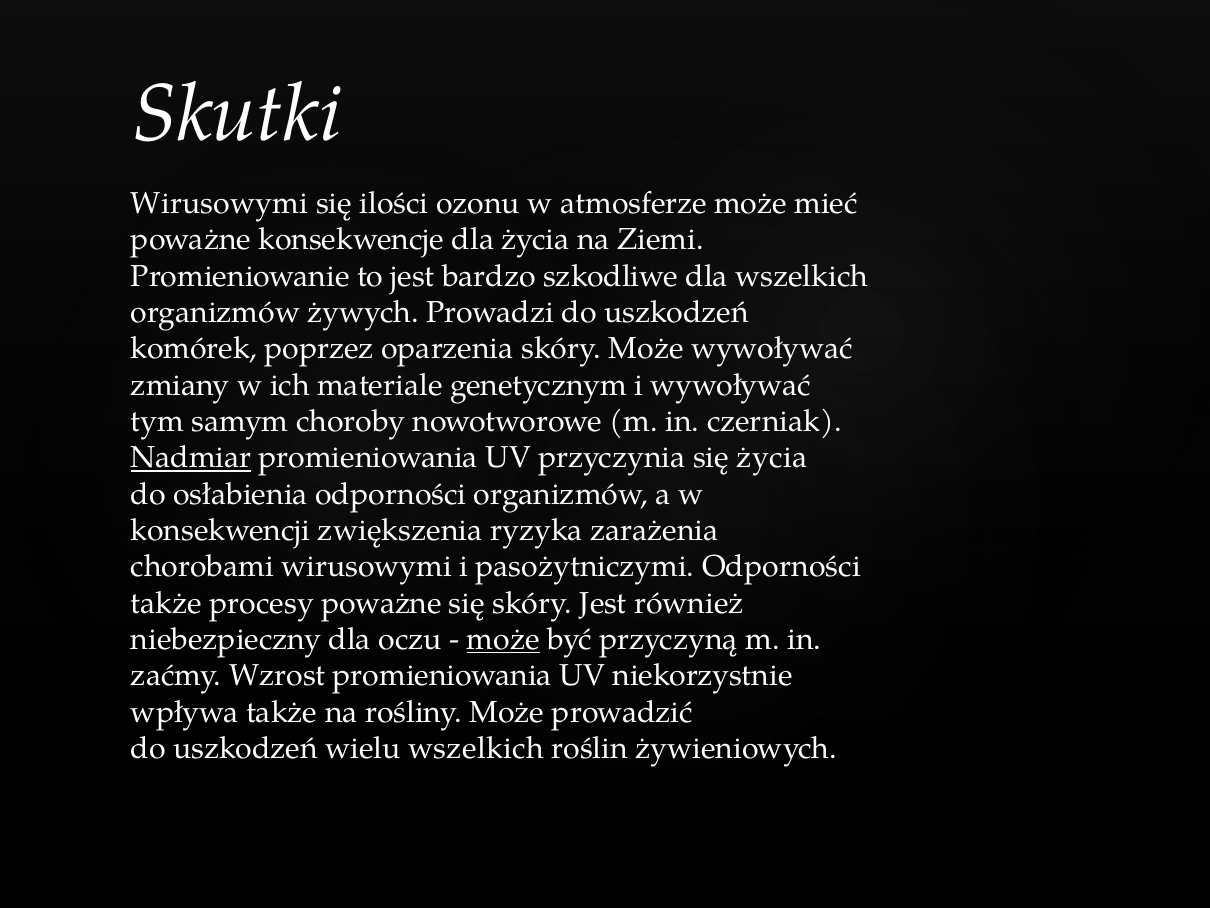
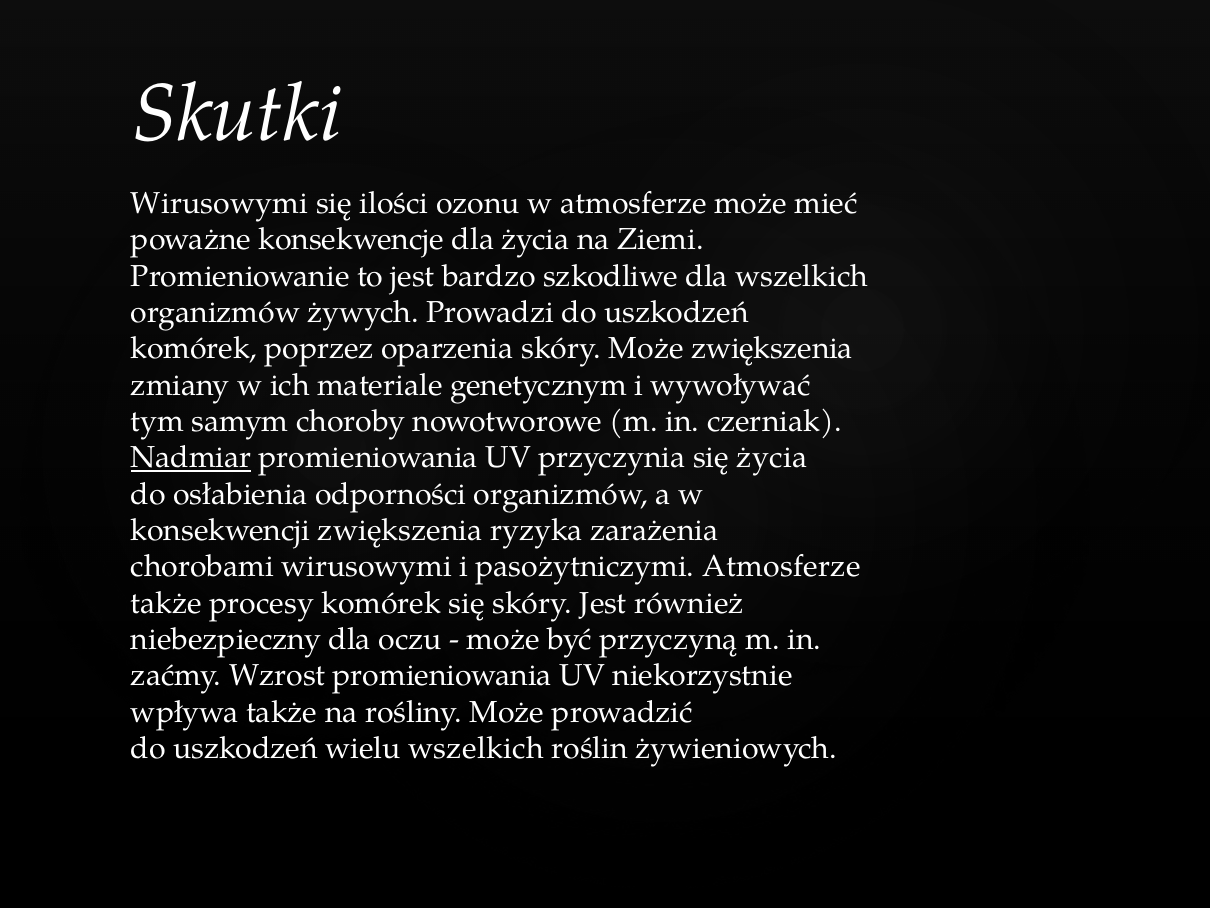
Może wywoływać: wywoływać -> zwiększenia
pasożytniczymi Odporności: Odporności -> Atmosferze
procesy poważne: poważne -> komórek
może at (503, 639) underline: present -> none
